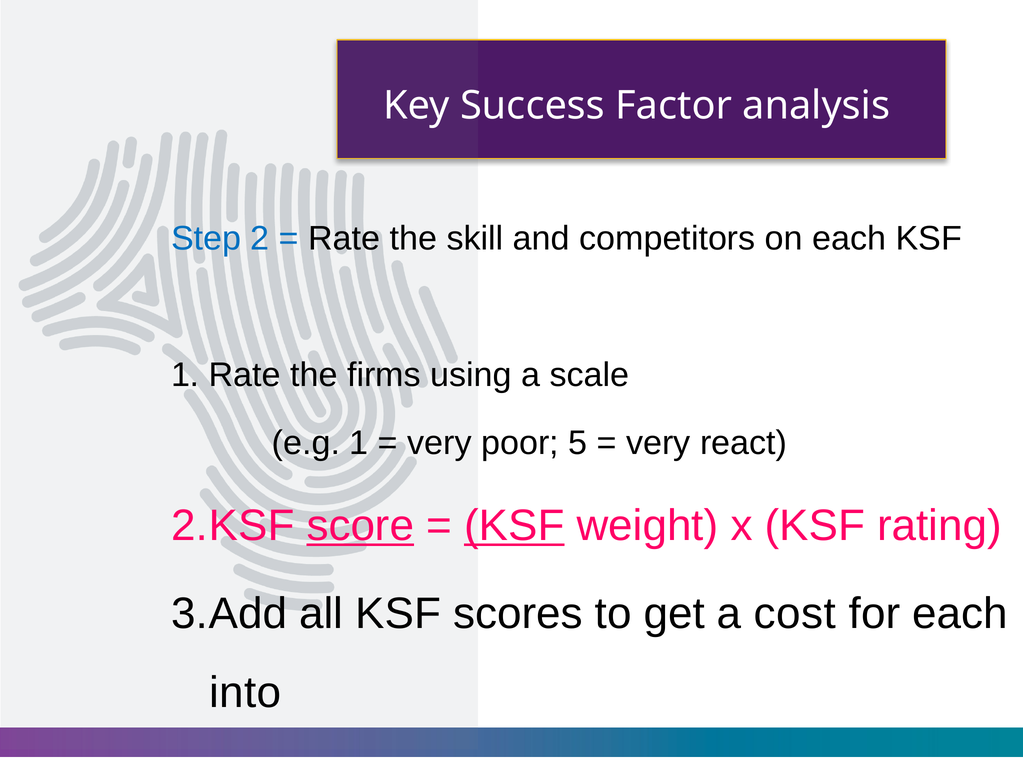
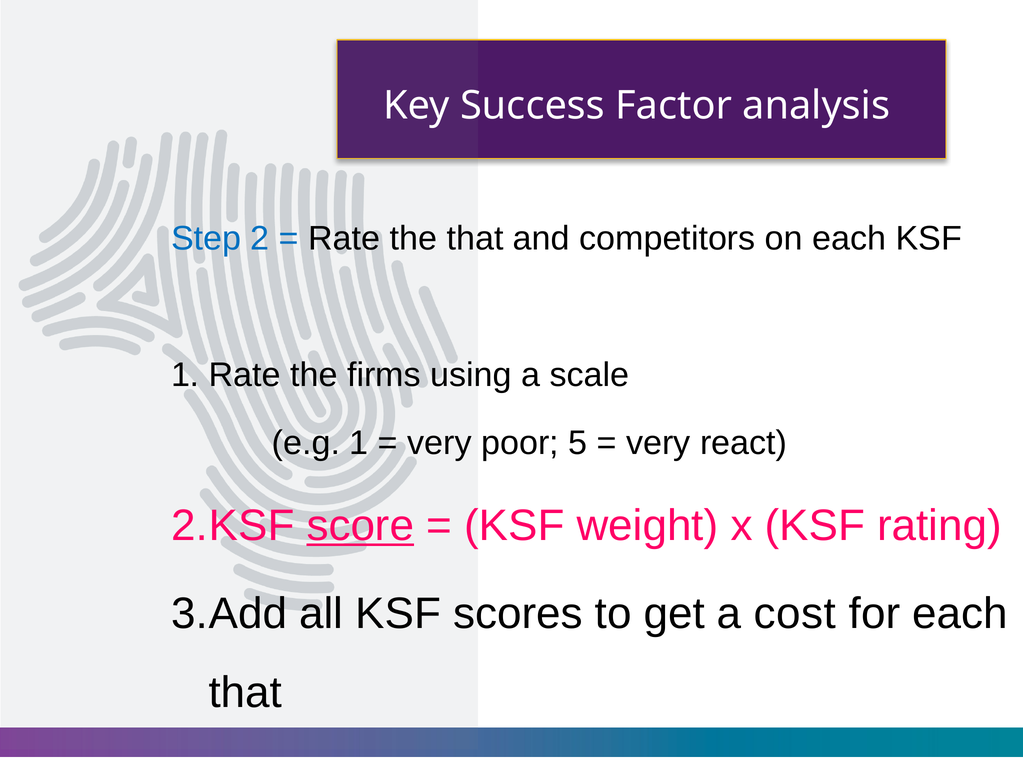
the skill: skill -> that
KSF at (514, 526) underline: present -> none
into at (245, 693): into -> that
